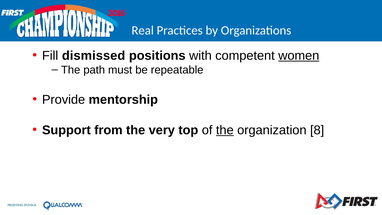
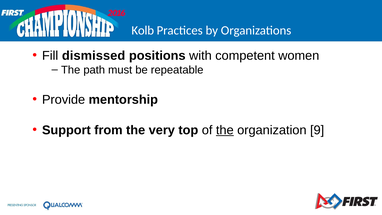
Real: Real -> Kolb
women underline: present -> none
8: 8 -> 9
